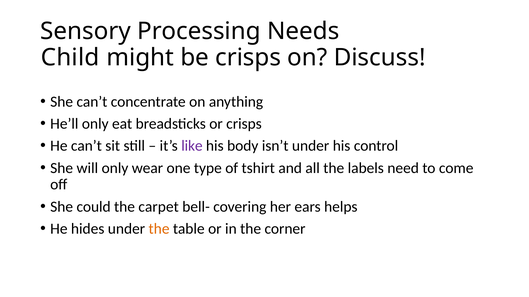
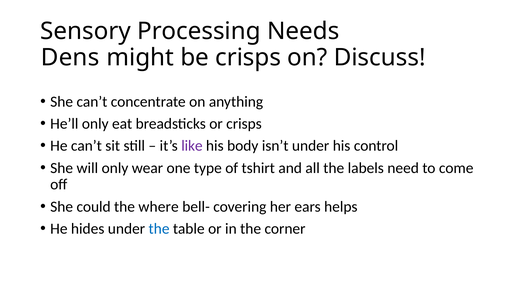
Child: Child -> Dens
carpet: carpet -> where
the at (159, 229) colour: orange -> blue
